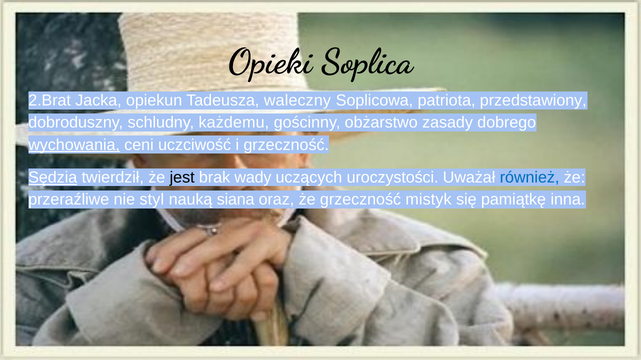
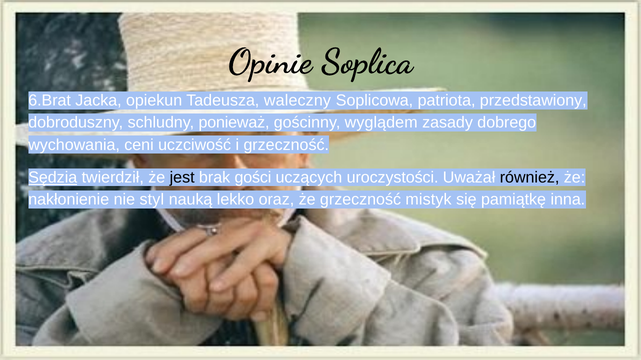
Opieki: Opieki -> Opinie
2.Brat: 2.Brat -> 6.Brat
każdemu: każdemu -> ponieważ
obżarstwo: obżarstwo -> wyglądem
wychowania underline: present -> none
wady: wady -> gości
również colour: blue -> black
przeraźliwe: przeraźliwe -> nakłonienie
siana: siana -> lekko
